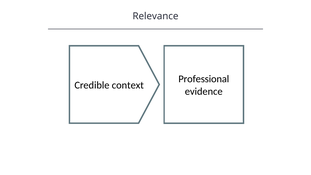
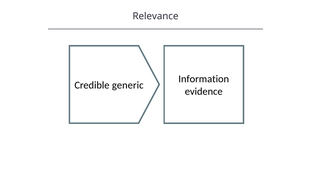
Professional: Professional -> Information
context: context -> generic
